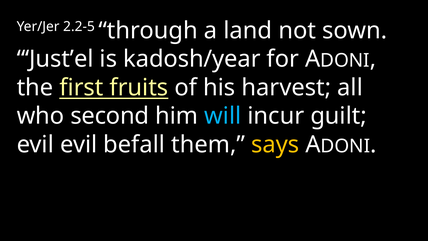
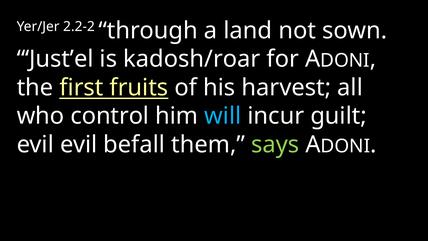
2.2-5: 2.2-5 -> 2.2-2
kadosh/year: kadosh/year -> kadosh/roar
second: second -> control
says colour: yellow -> light green
